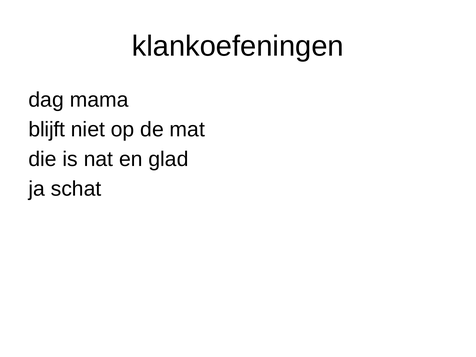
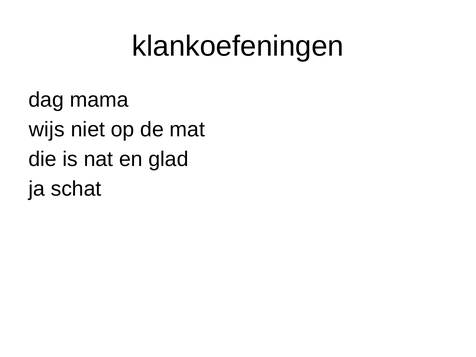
blijft: blijft -> wijs
